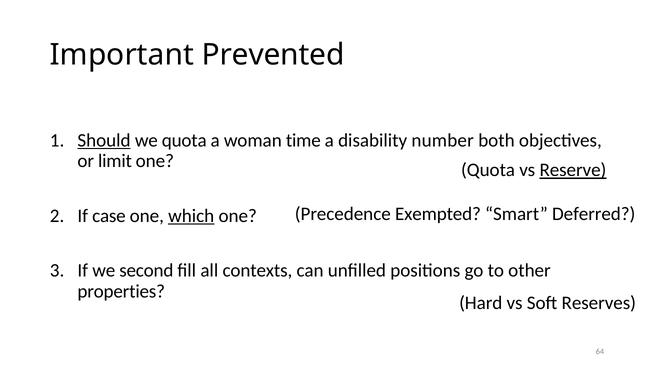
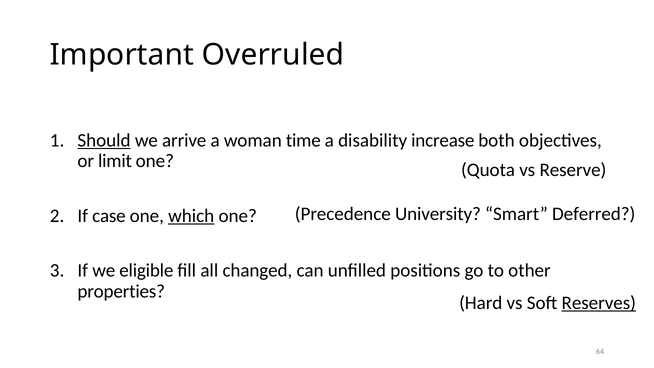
Prevented: Prevented -> Overruled
we quota: quota -> arrive
number: number -> increase
Reserve underline: present -> none
Exempted: Exempted -> University
second: second -> eligible
contexts: contexts -> changed
Reserves underline: none -> present
